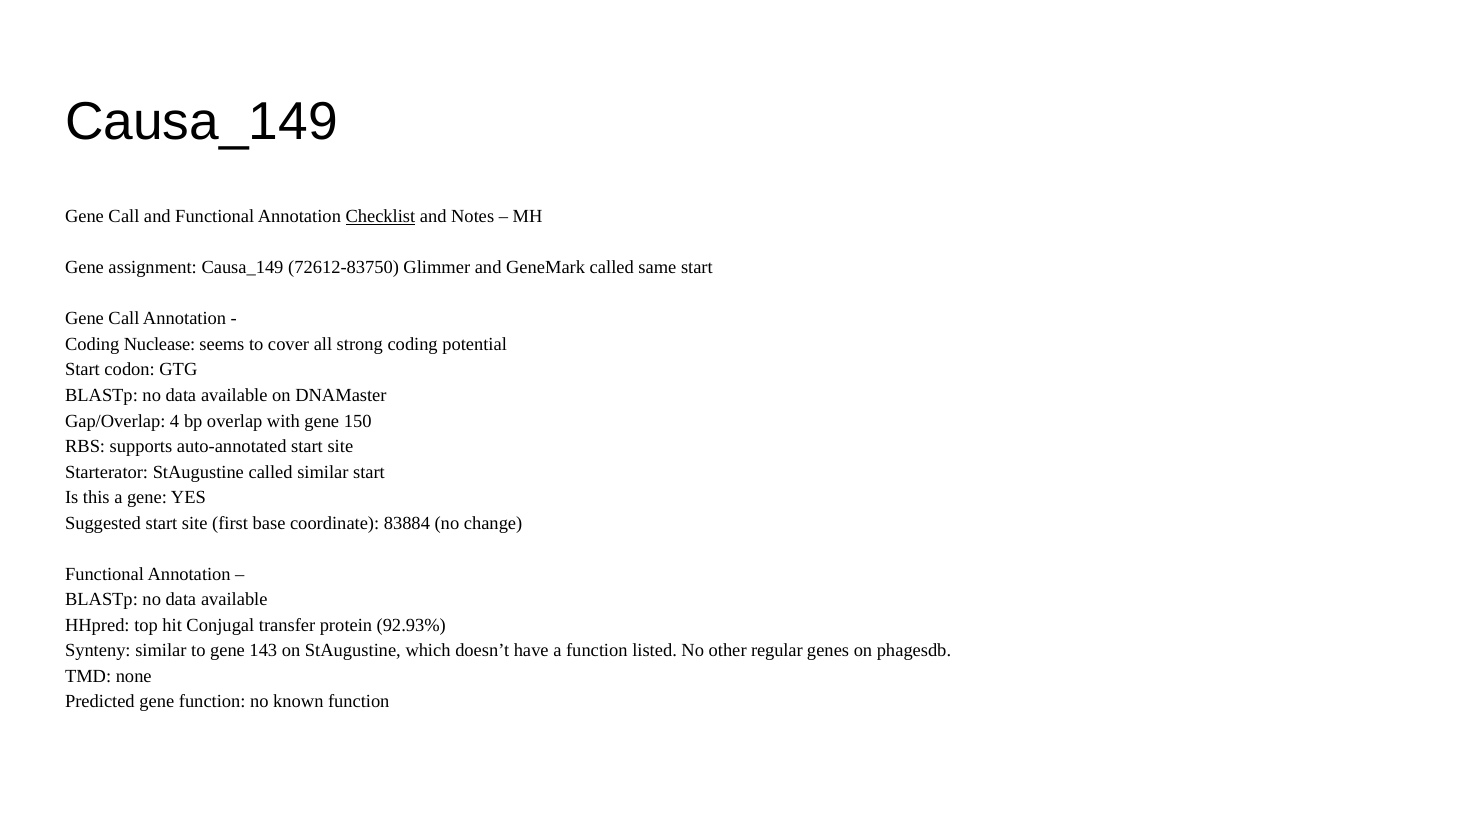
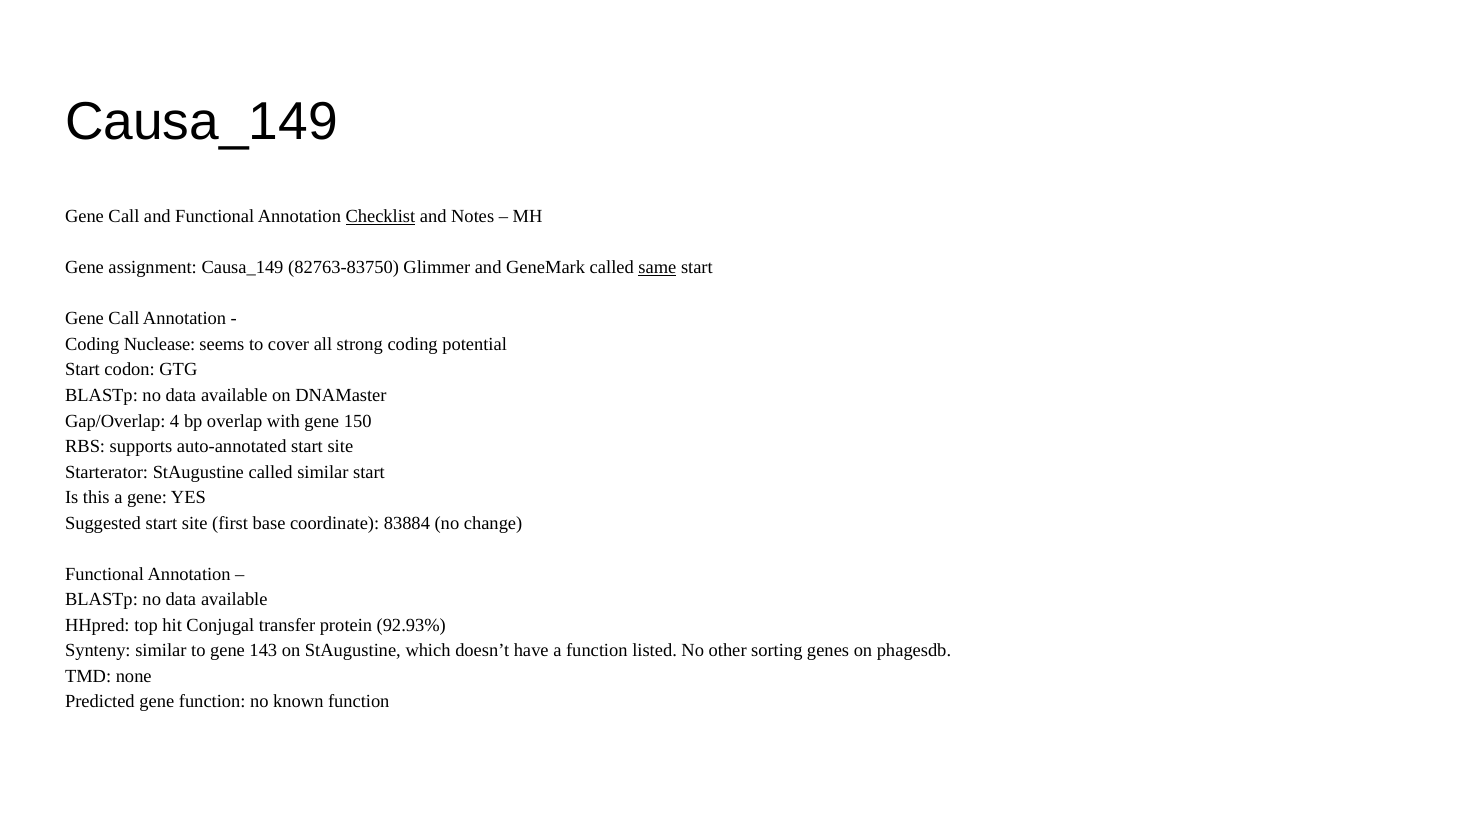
72612-83750: 72612-83750 -> 82763-83750
same underline: none -> present
regular: regular -> sorting
